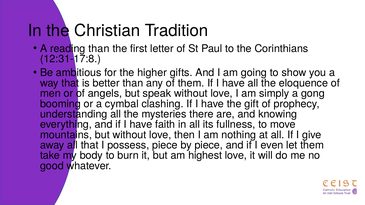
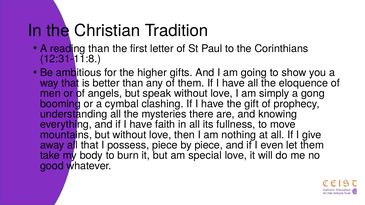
12:31-17:8: 12:31-17:8 -> 12:31-11:8
highest: highest -> special
